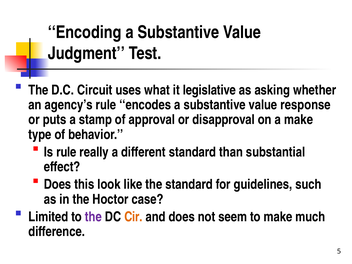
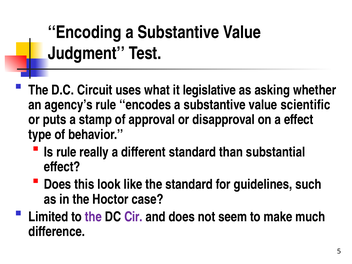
response: response -> scientific
a make: make -> effect
Cir colour: orange -> purple
